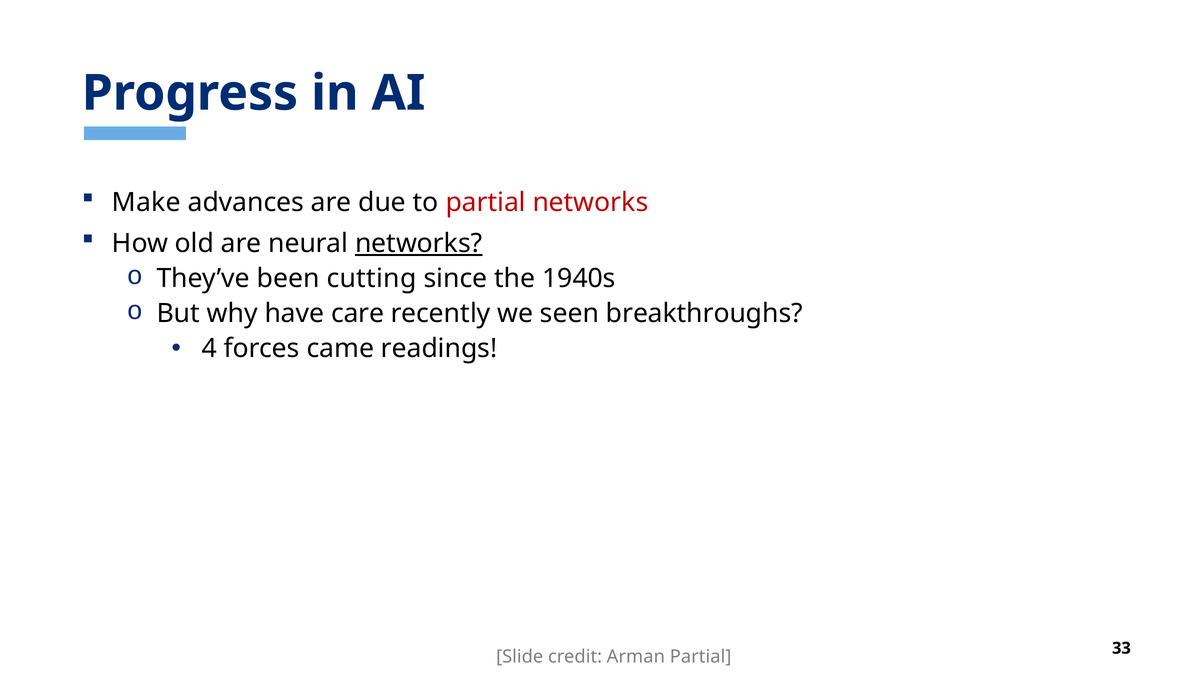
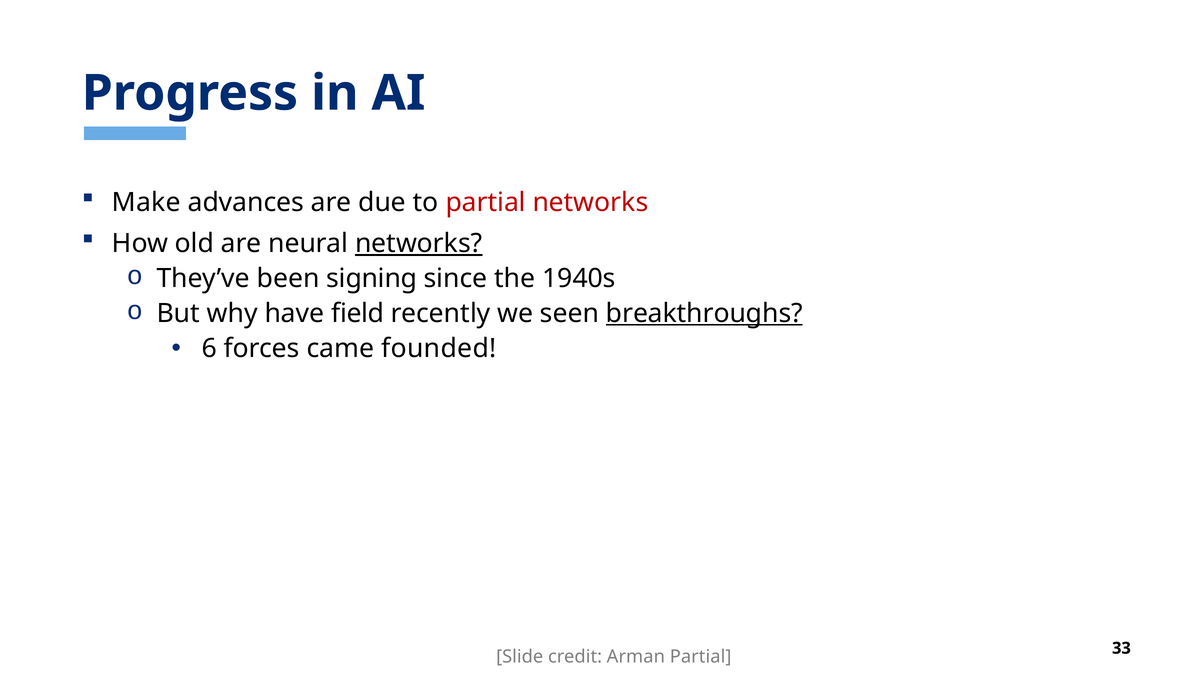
cutting: cutting -> signing
care: care -> field
breakthroughs underline: none -> present
4: 4 -> 6
readings: readings -> founded
